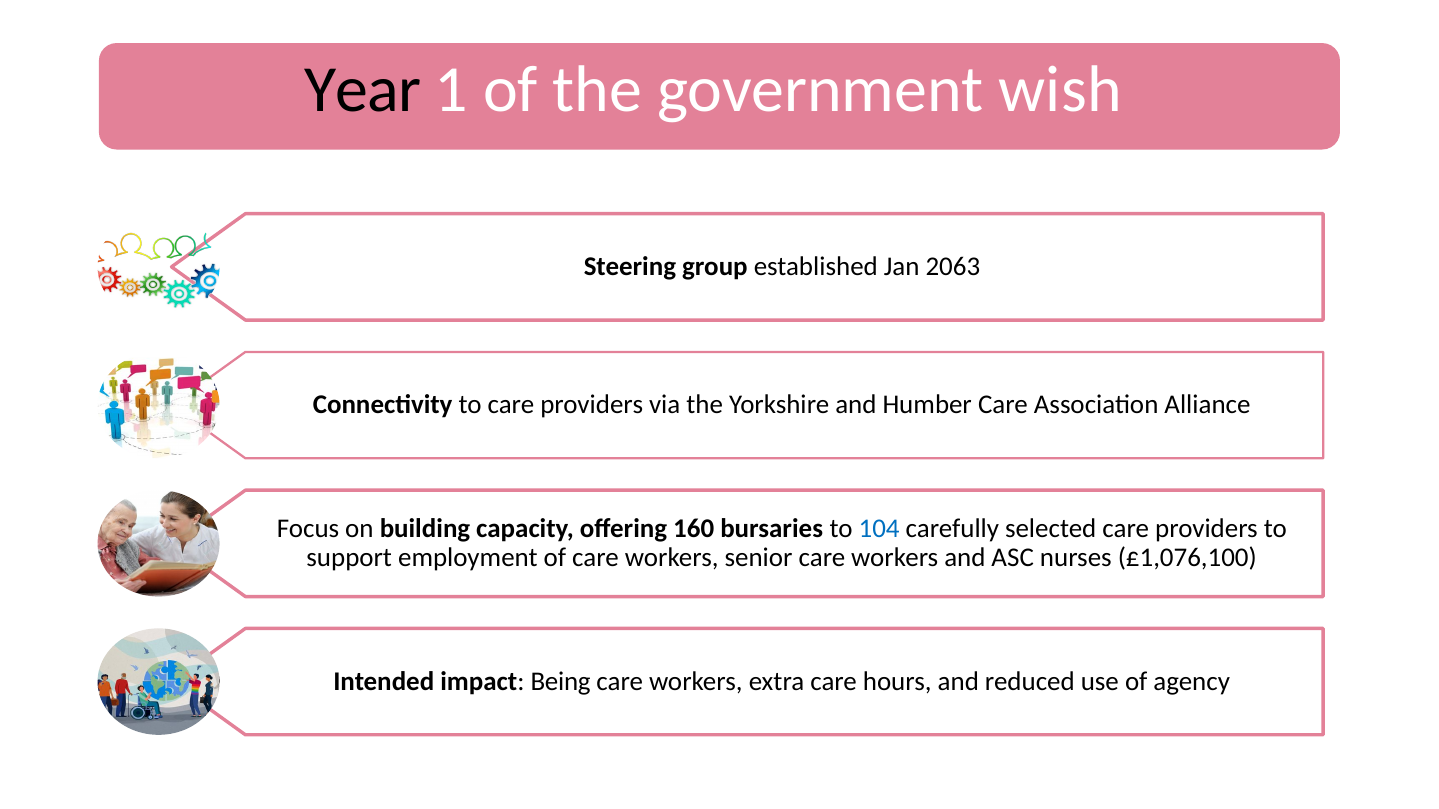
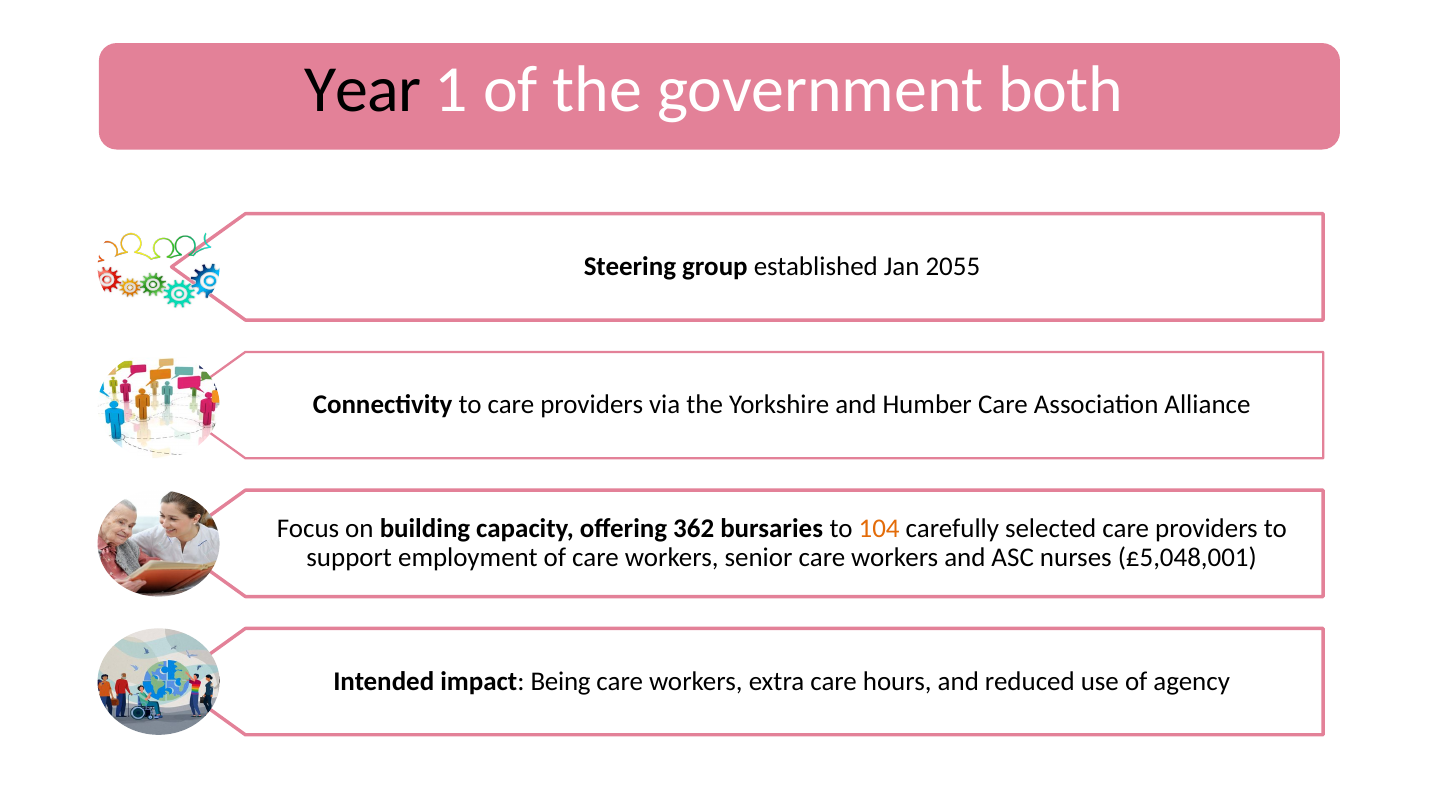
wish: wish -> both
2063: 2063 -> 2055
160: 160 -> 362
104 colour: blue -> orange
£1,076,100: £1,076,100 -> £5,048,001
